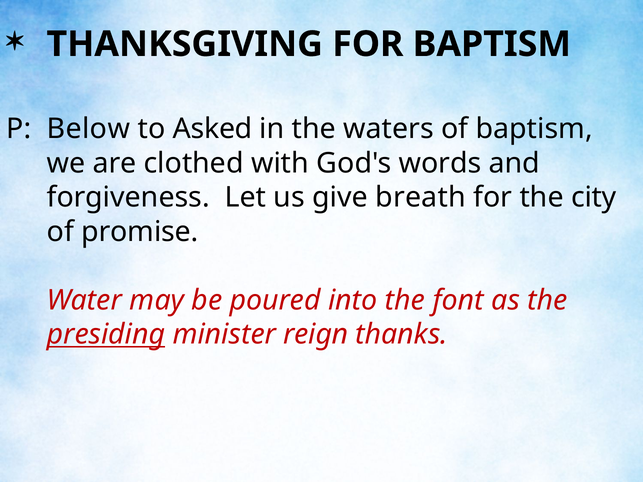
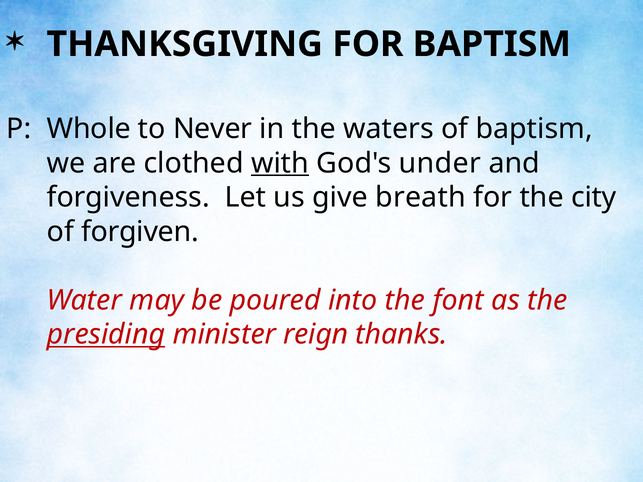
Below: Below -> Whole
Asked: Asked -> Never
with underline: none -> present
words: words -> under
promise: promise -> forgiven
